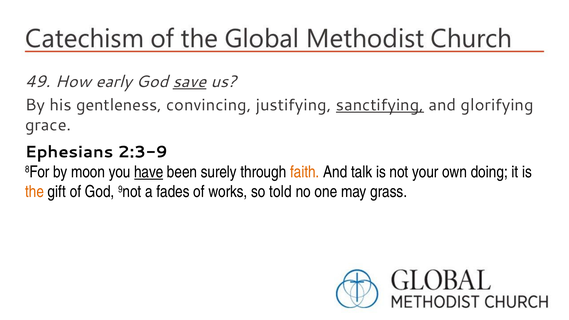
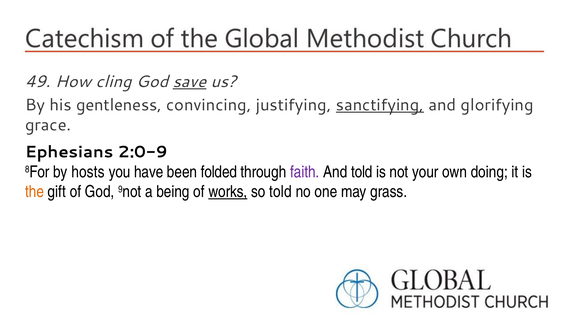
early: early -> cling
2:3-9: 2:3-9 -> 2:0-9
moon: moon -> hosts
have underline: present -> none
surely: surely -> folded
faith colour: orange -> purple
And talk: talk -> told
fades: fades -> being
works underline: none -> present
